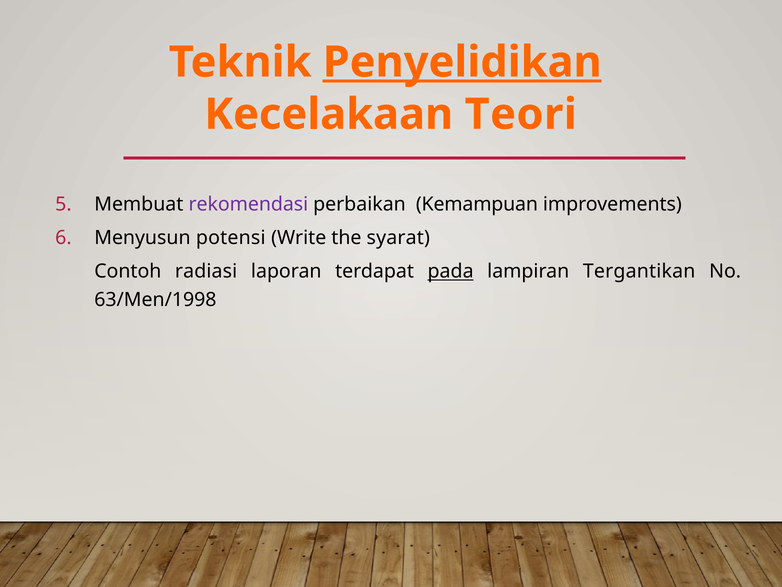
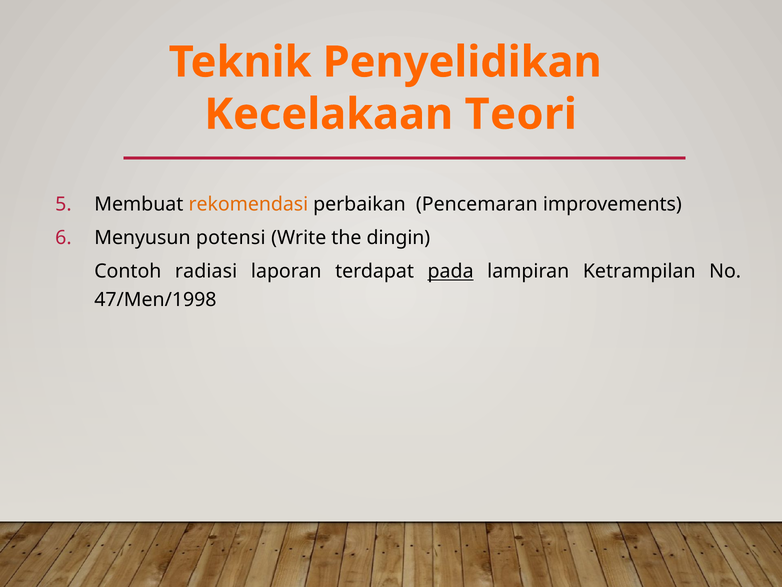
Penyelidikan underline: present -> none
rekomendasi colour: purple -> orange
Kemampuan: Kemampuan -> Pencemaran
syarat: syarat -> dingin
Tergantikan: Tergantikan -> Ketrampilan
63/Men/1998: 63/Men/1998 -> 47/Men/1998
